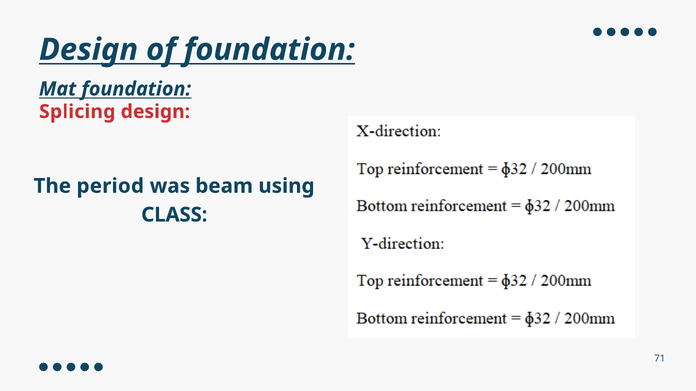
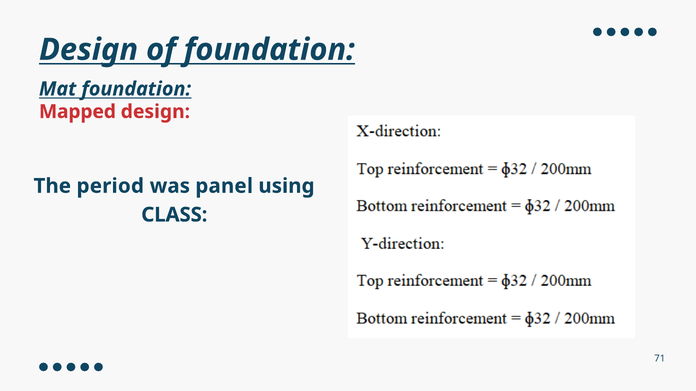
Splicing: Splicing -> Mapped
beam: beam -> panel
